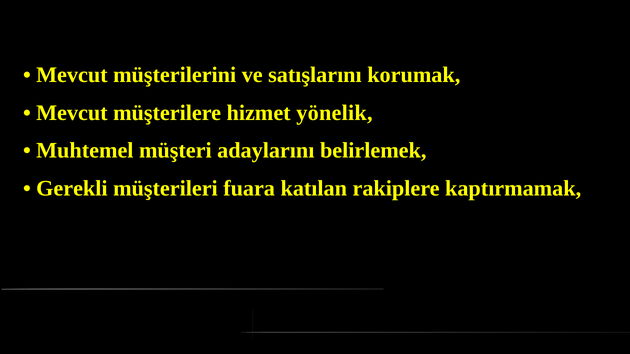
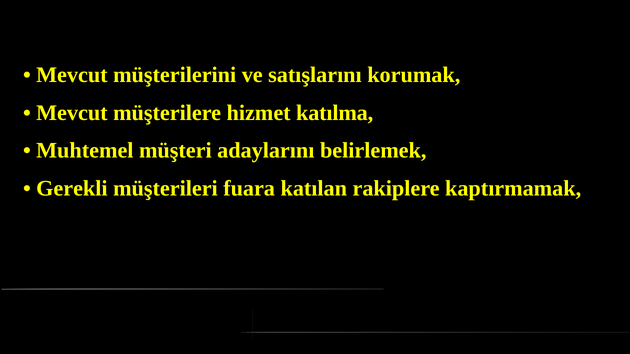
yönelik: yönelik -> katılma
